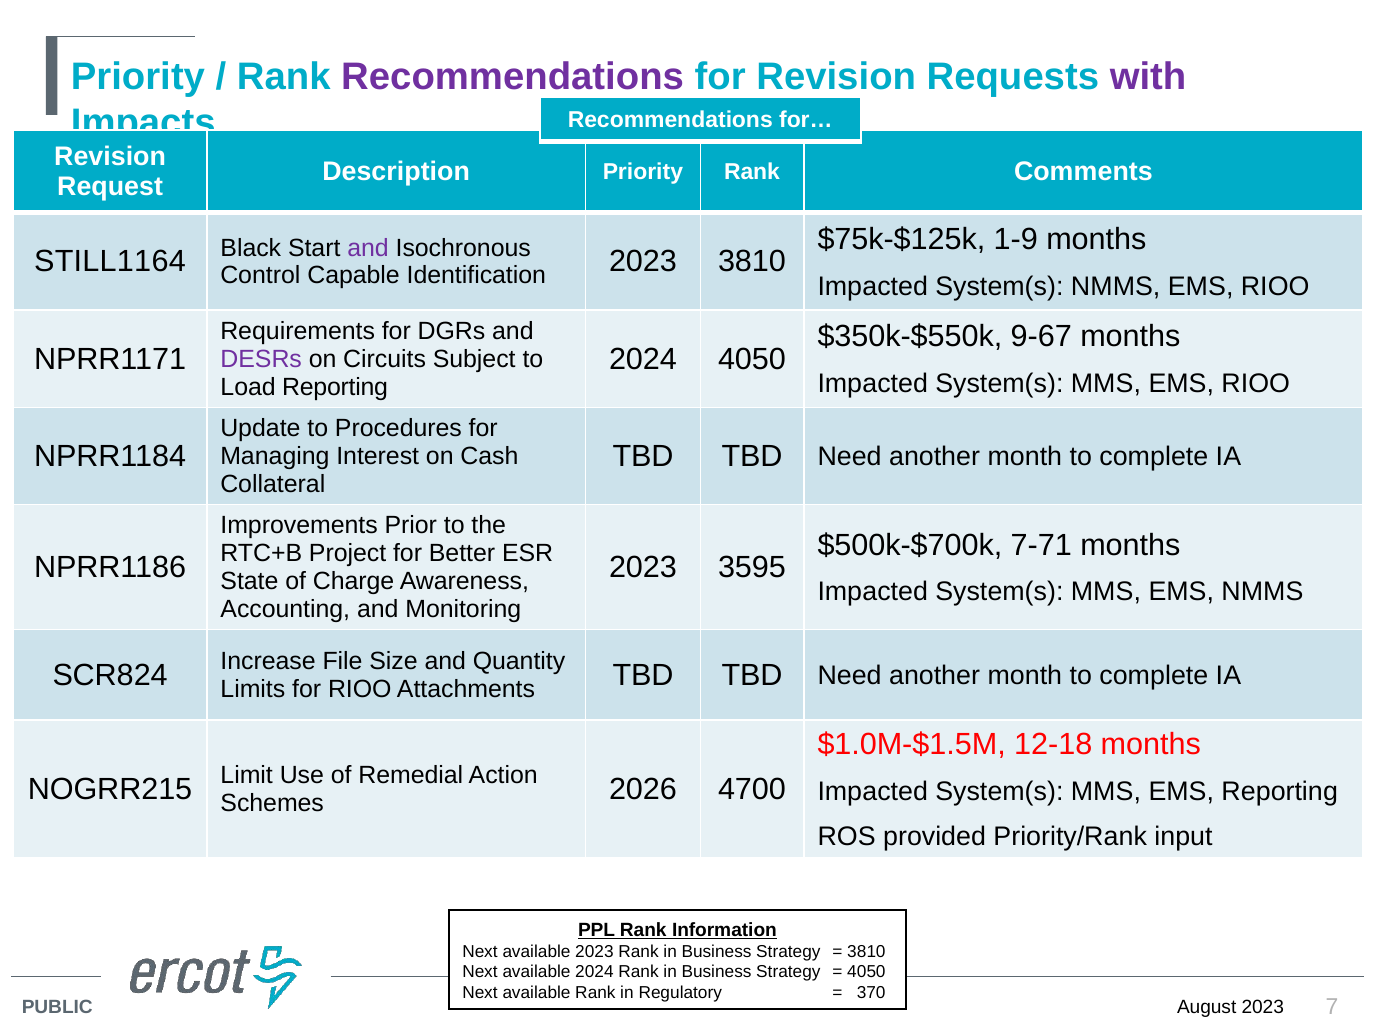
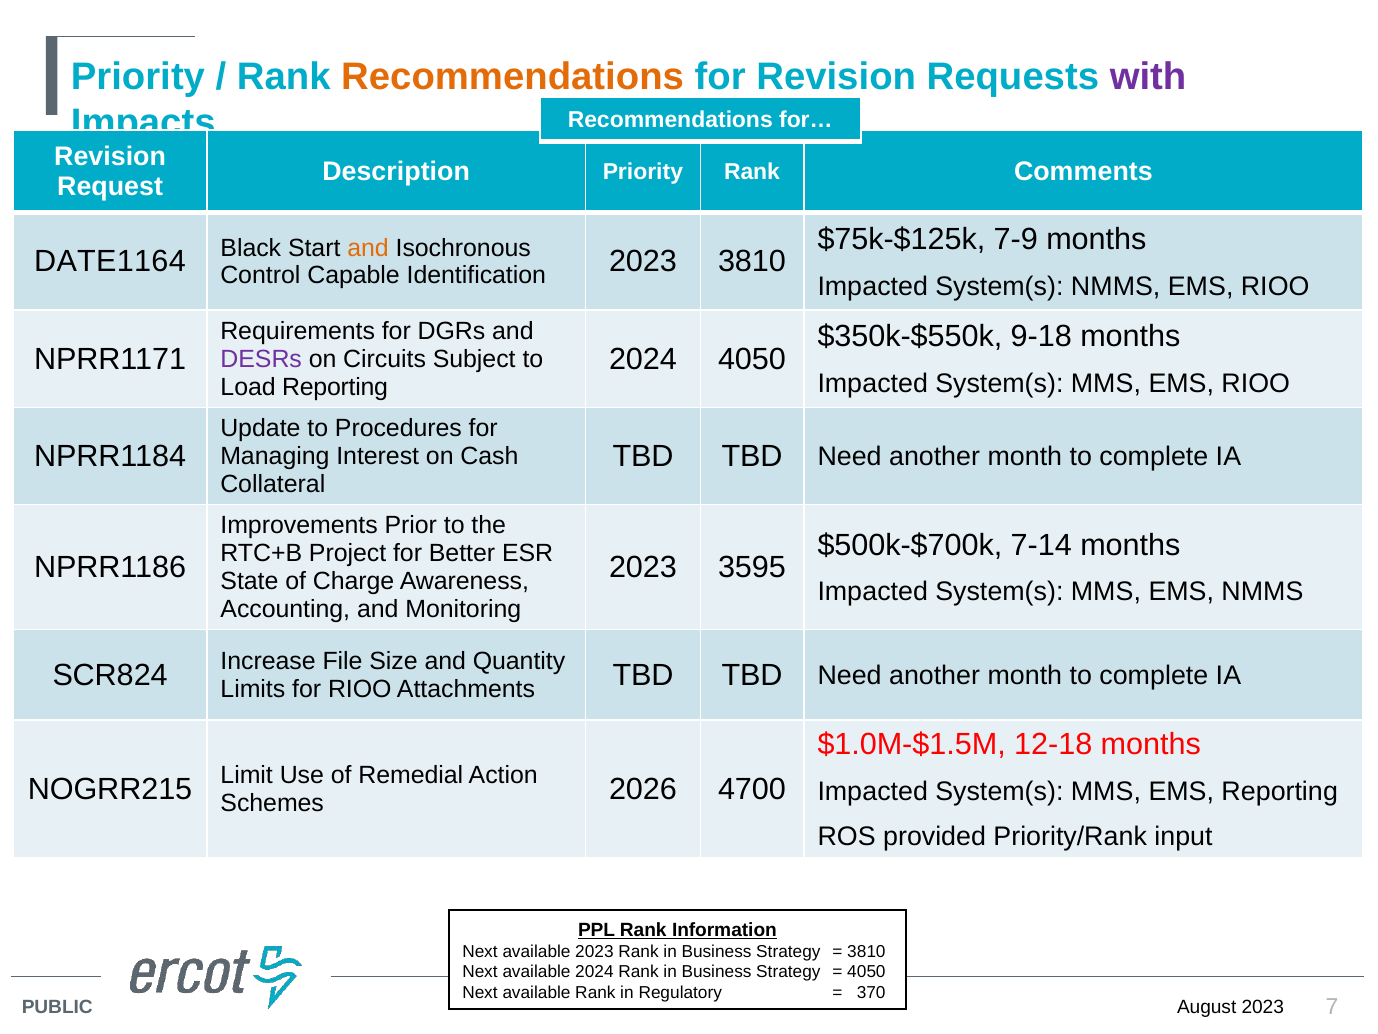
Recommendations at (513, 77) colour: purple -> orange
1-9: 1-9 -> 7-9
STILL1164: STILL1164 -> DATE1164
and at (368, 248) colour: purple -> orange
9-67: 9-67 -> 9-18
7-71: 7-71 -> 7-14
